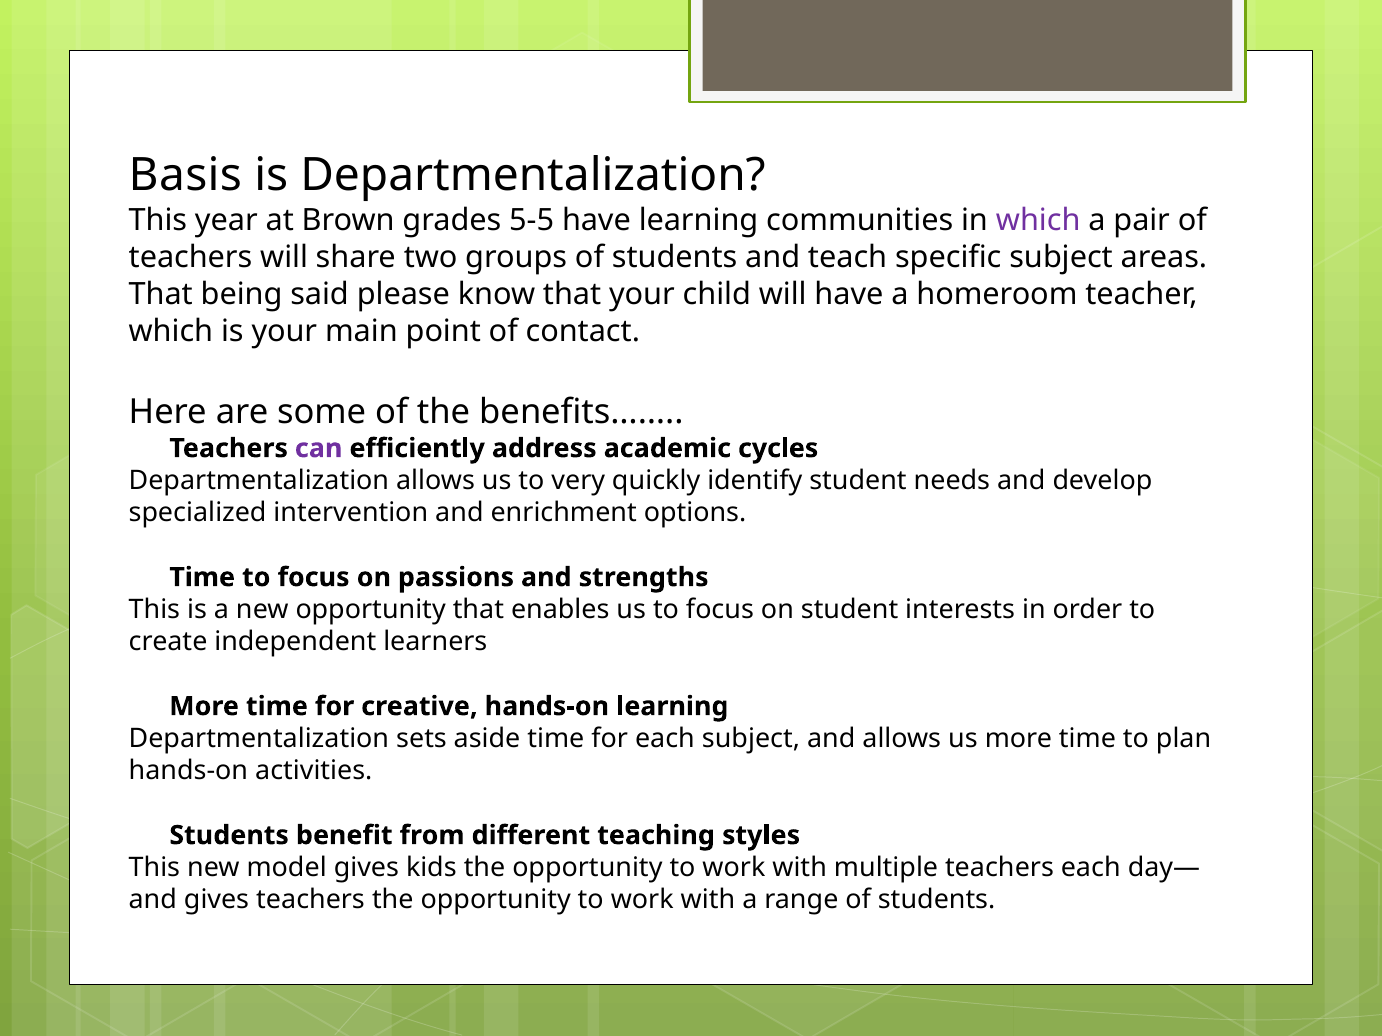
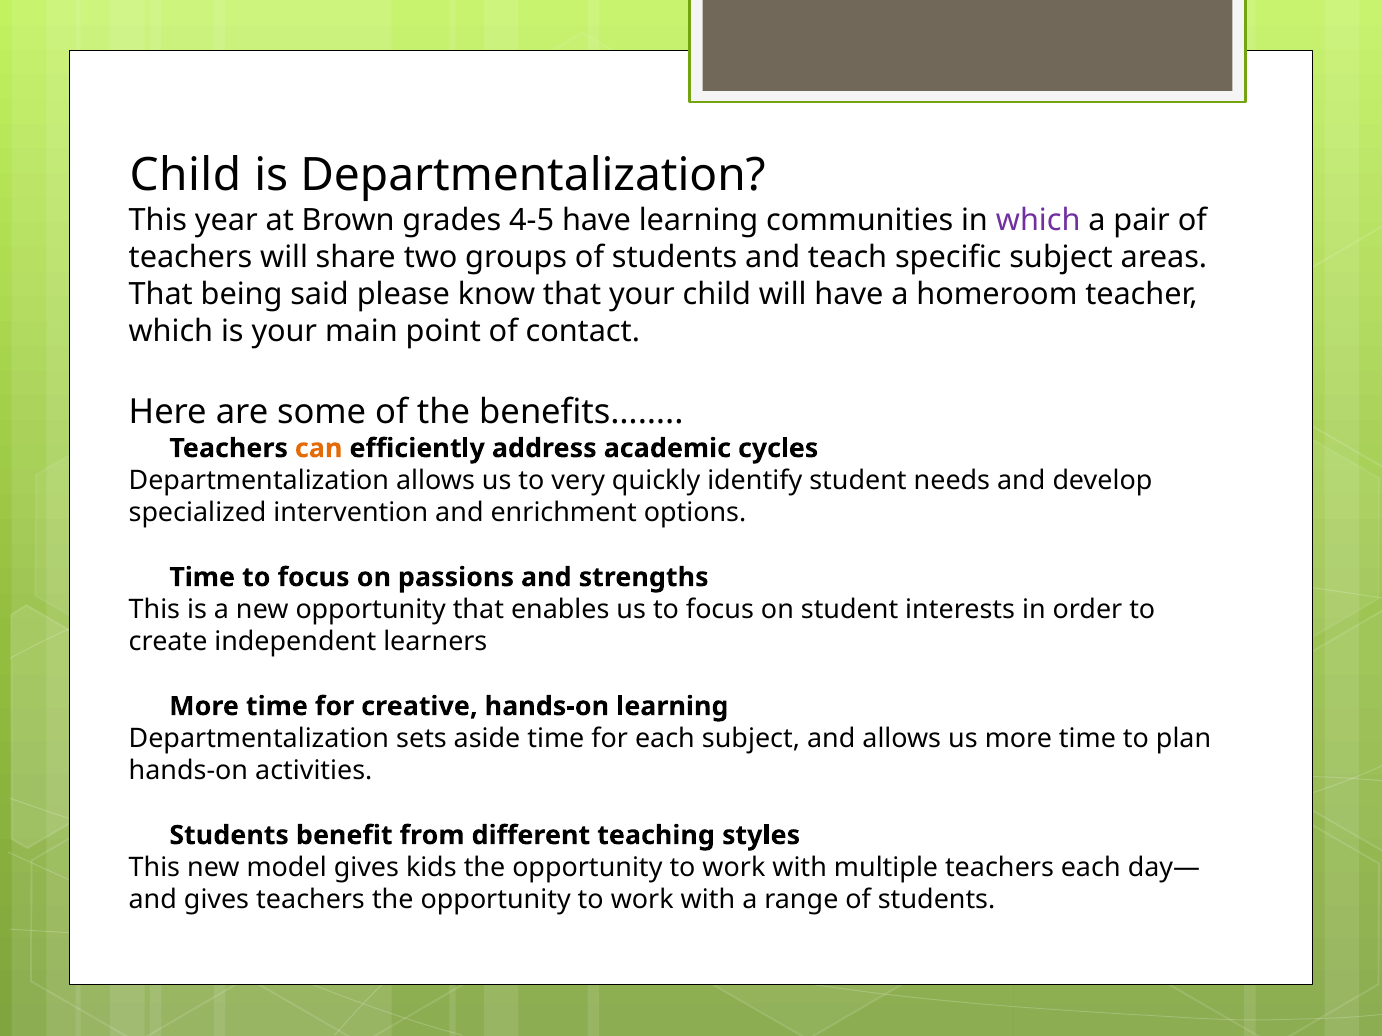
Basis at (185, 176): Basis -> Child
5-5: 5-5 -> 4-5
can colour: purple -> orange
